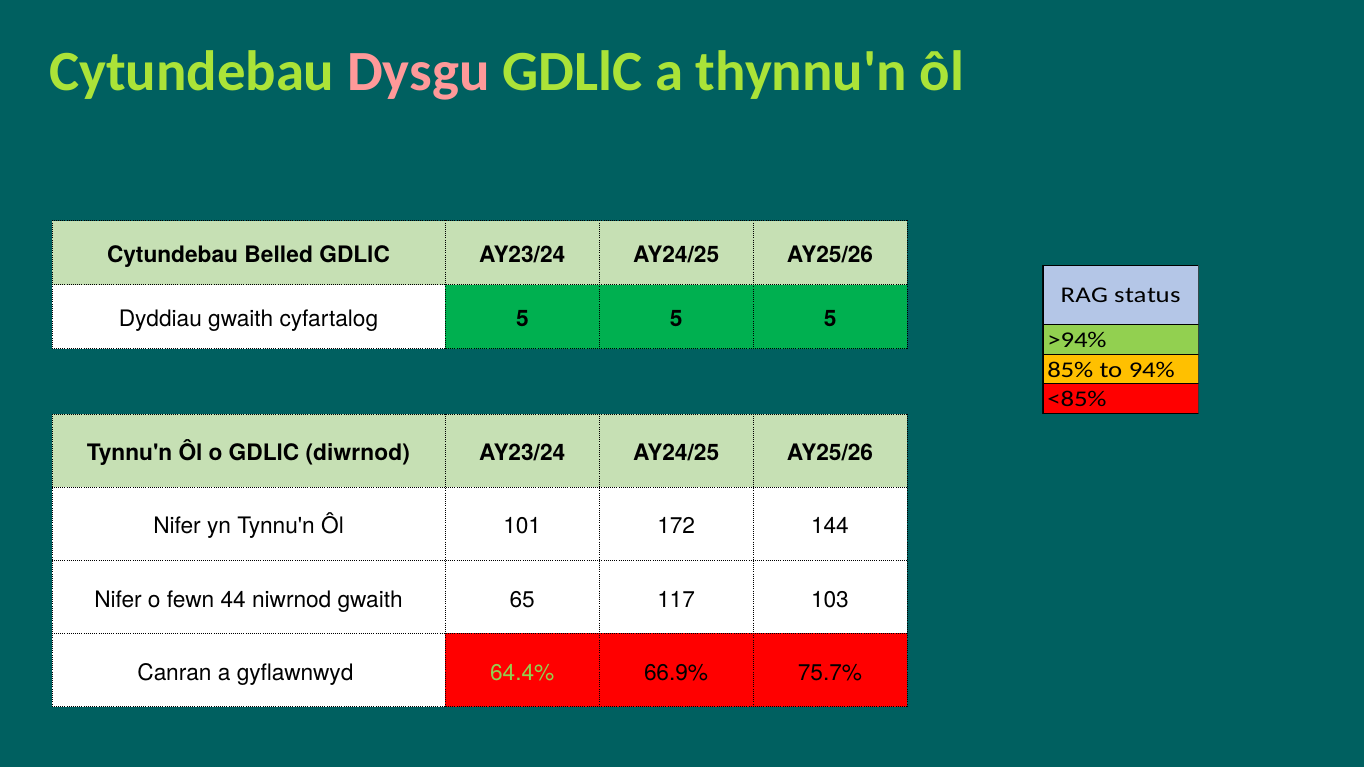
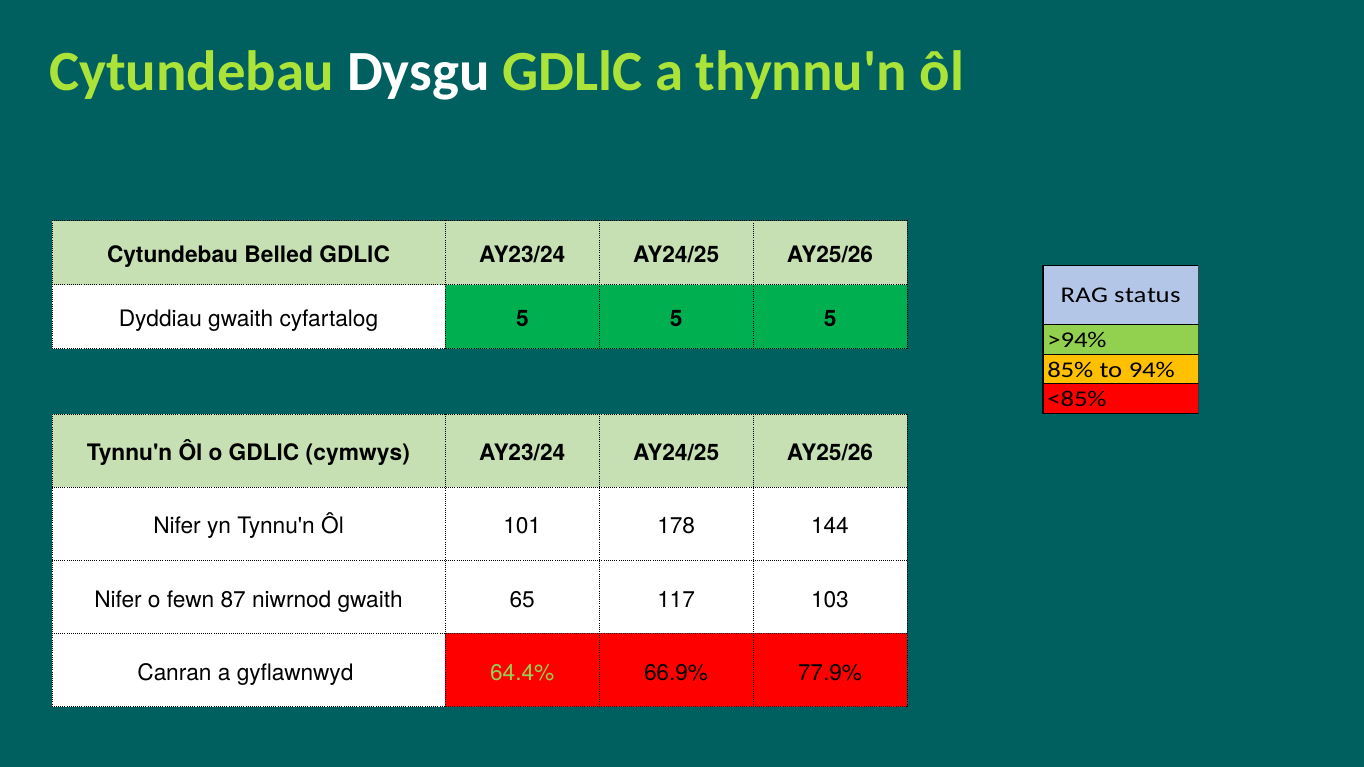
Dysgu colour: pink -> white
diwrnod: diwrnod -> cymwys
172: 172 -> 178
44: 44 -> 87
75.7%: 75.7% -> 77.9%
